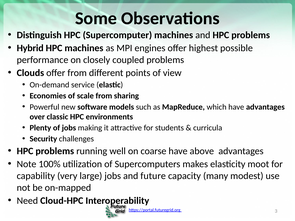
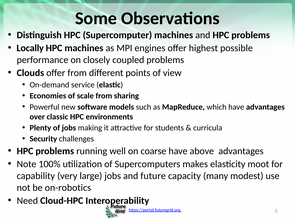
Hybrid: Hybrid -> Locally
on-mapped: on-mapped -> on-robotics
